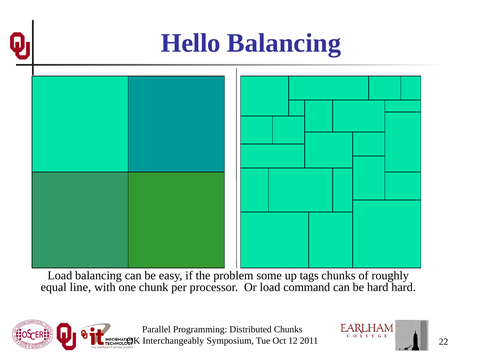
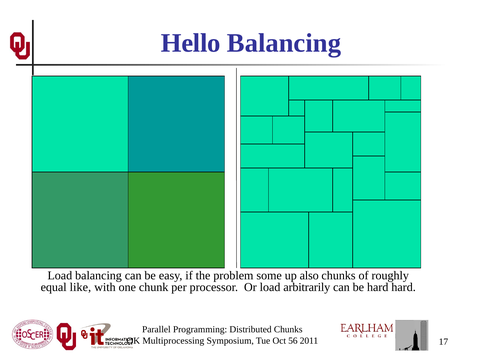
tags: tags -> also
line: line -> like
command: command -> arbitrarily
Interchangeably: Interchangeably -> Multiprocessing
12: 12 -> 56
22: 22 -> 17
